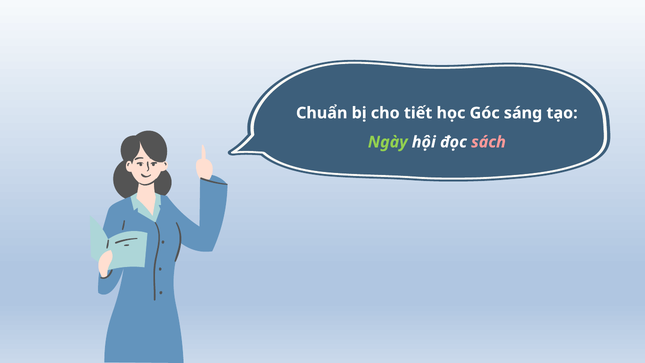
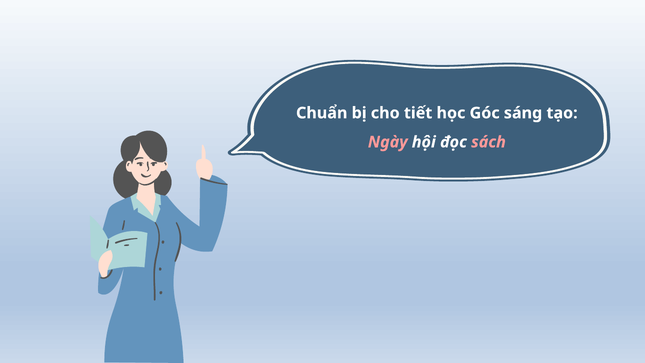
Ngày colour: light green -> pink
